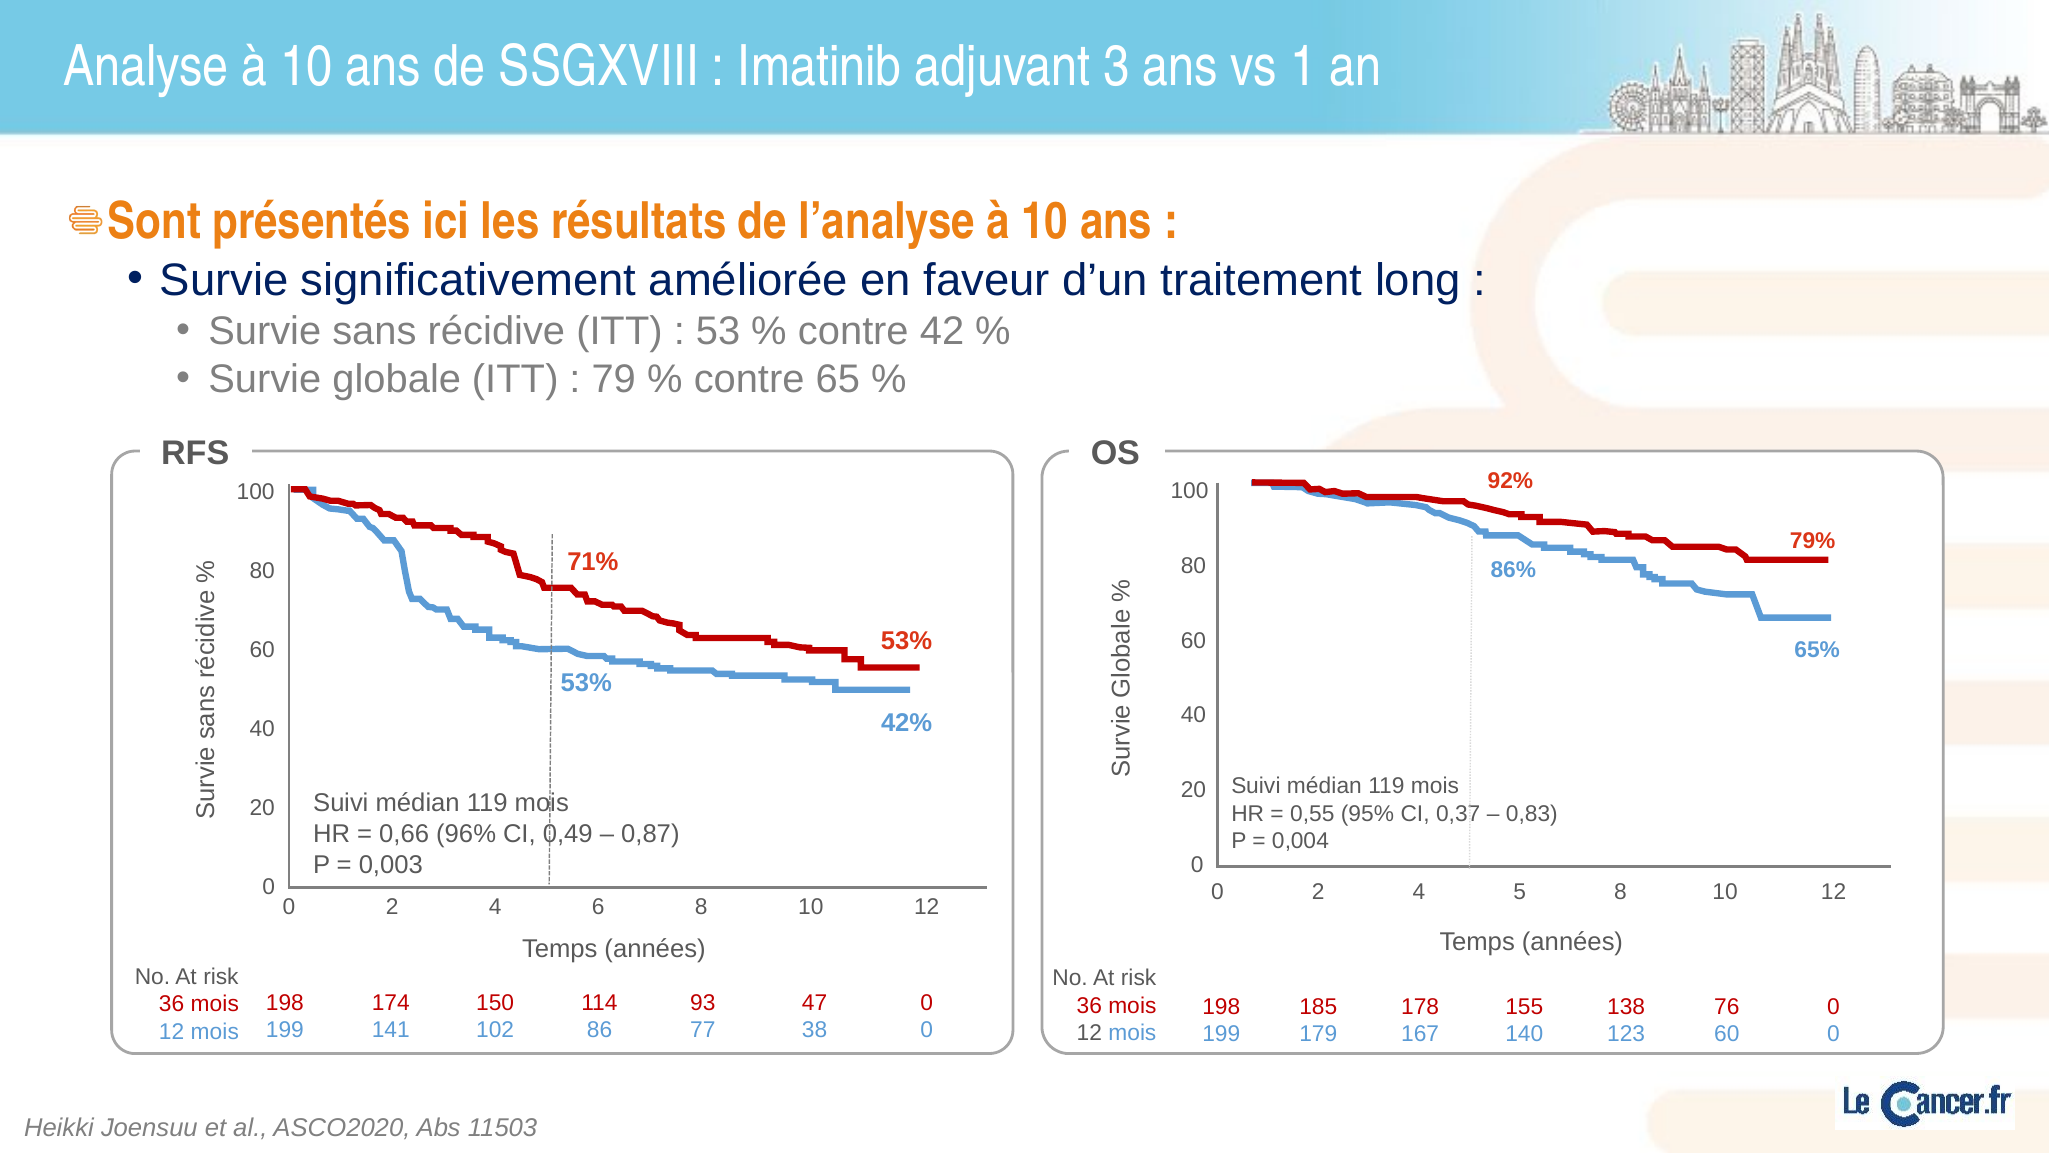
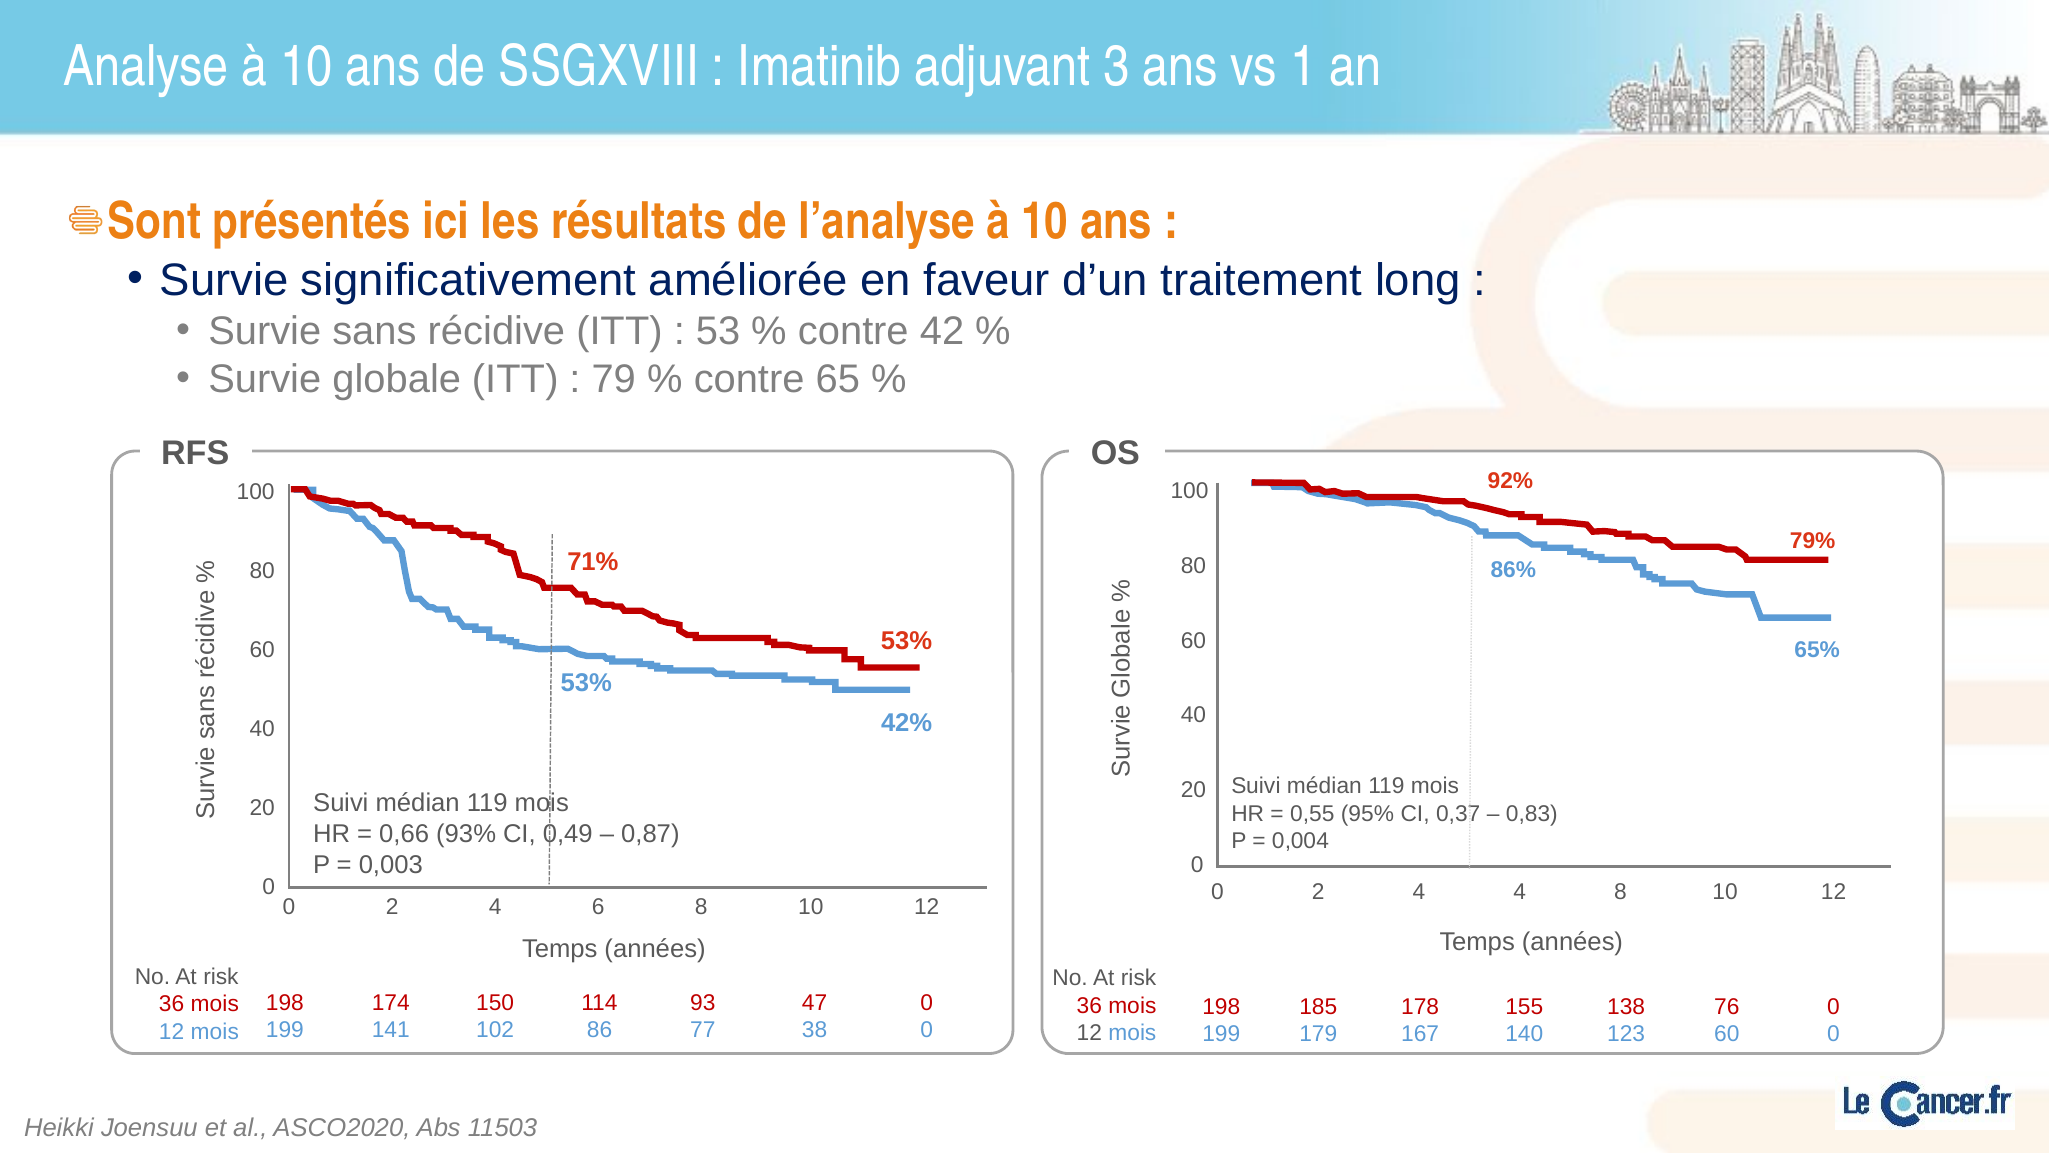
96%: 96% -> 93%
4 5: 5 -> 4
